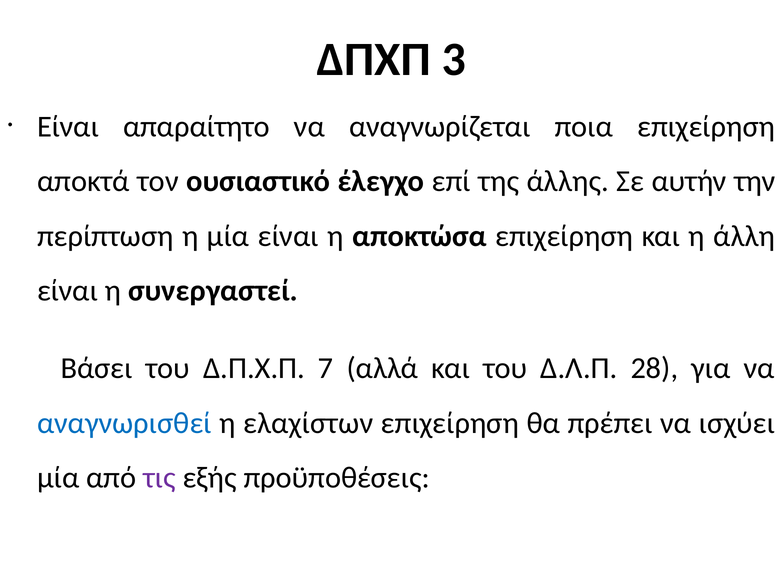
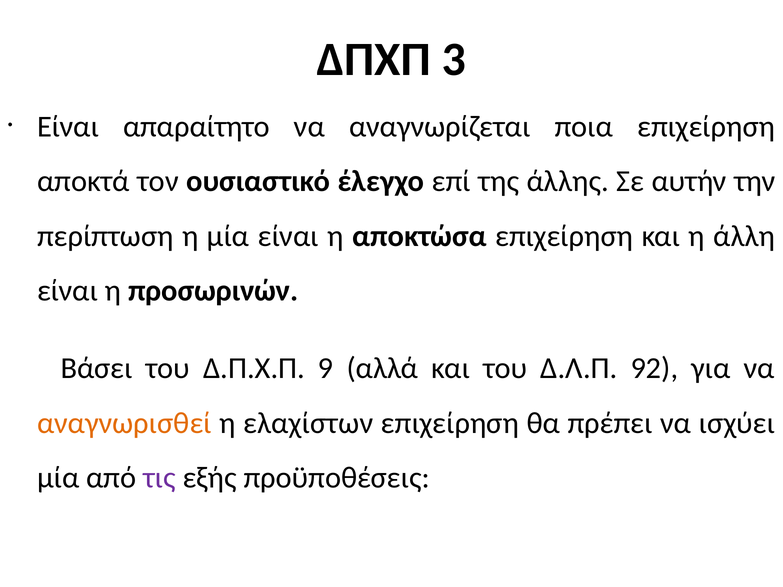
συνεργαστεί: συνεργαστεί -> προσωρινών
7: 7 -> 9
28: 28 -> 92
αναγνωρισθεί colour: blue -> orange
